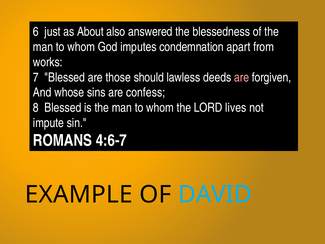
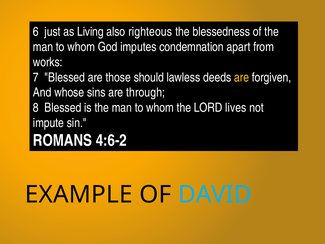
About: About -> Living
answered: answered -> righteous
are at (242, 77) colour: pink -> yellow
confess: confess -> through
4:6-7: 4:6-7 -> 4:6-2
